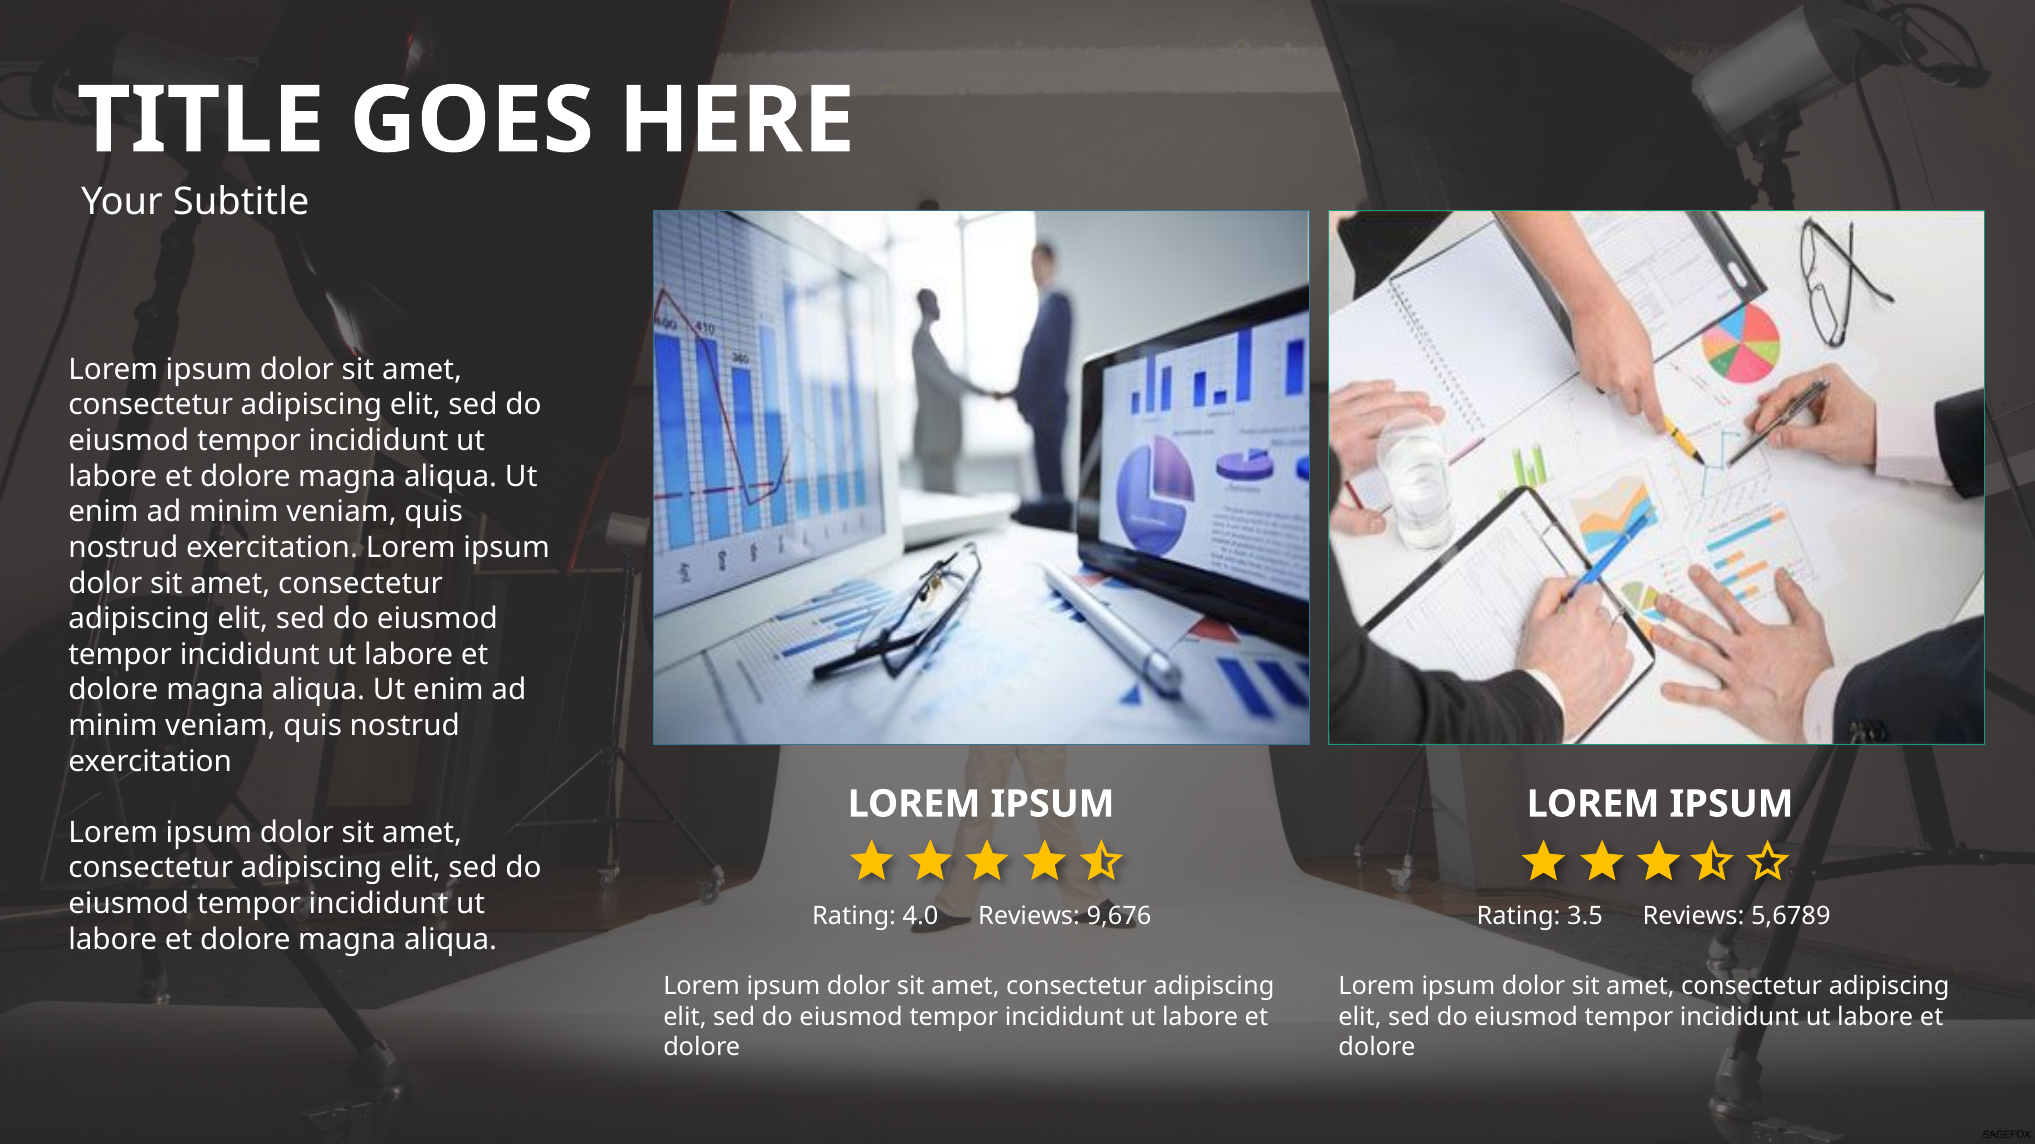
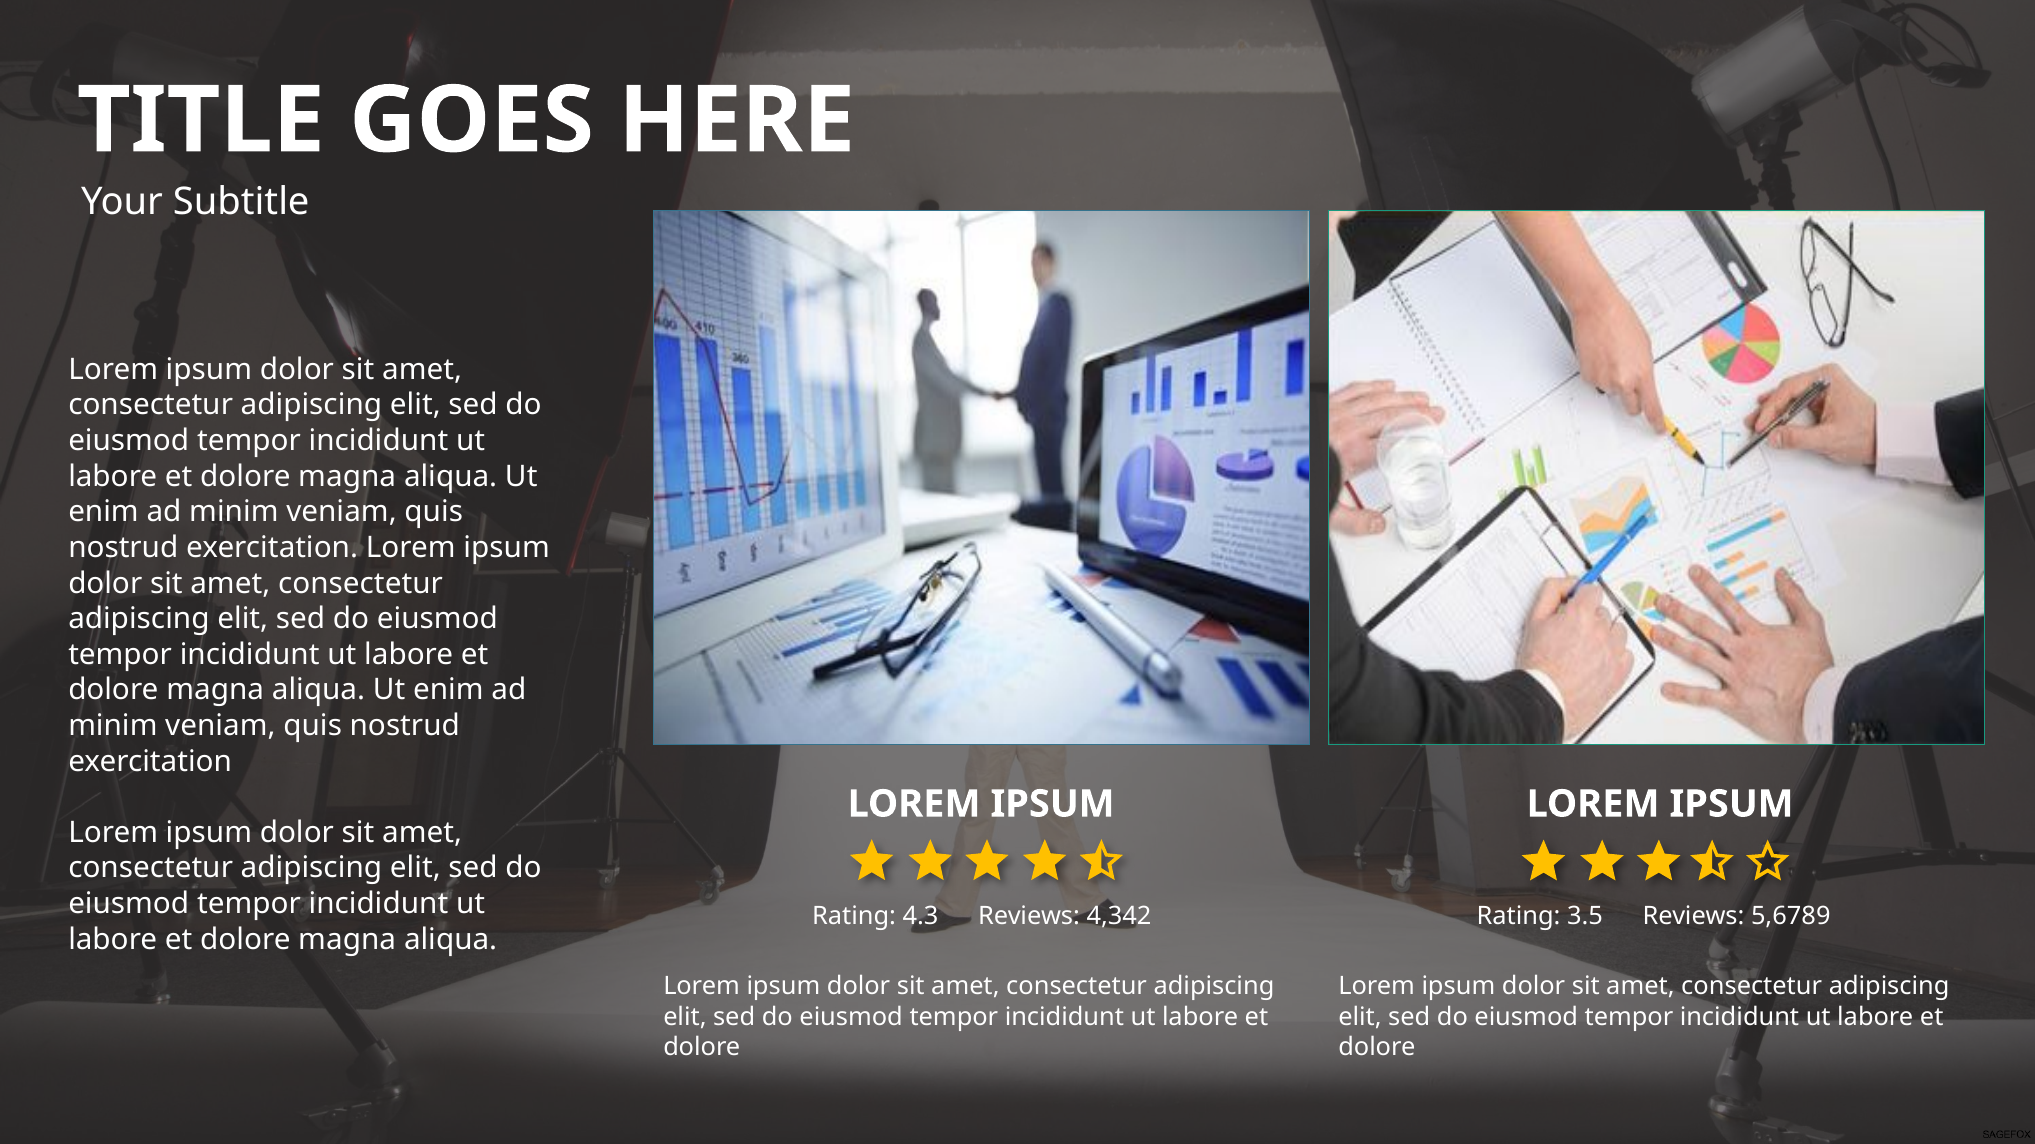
4.0: 4.0 -> 4.3
9,676: 9,676 -> 4,342
